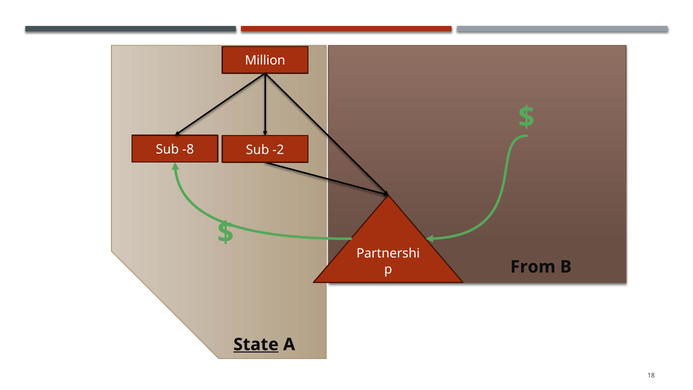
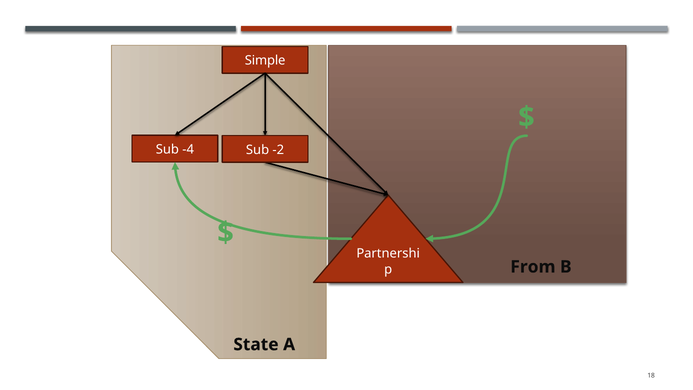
Million: Million -> Simple
-8: -8 -> -4
State underline: present -> none
